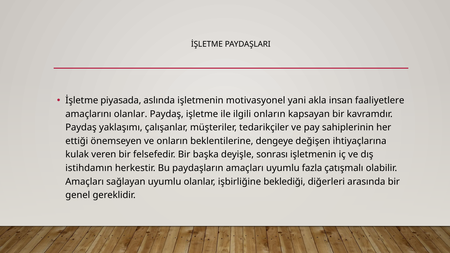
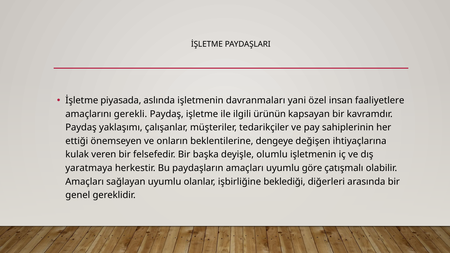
motivasyonel: motivasyonel -> davranmaları
akla: akla -> özel
amaçlarını olanlar: olanlar -> gerekli
ilgili onların: onların -> ürünün
sonrası: sonrası -> olumlu
istihdamın: istihdamın -> yaratmaya
fazla: fazla -> göre
